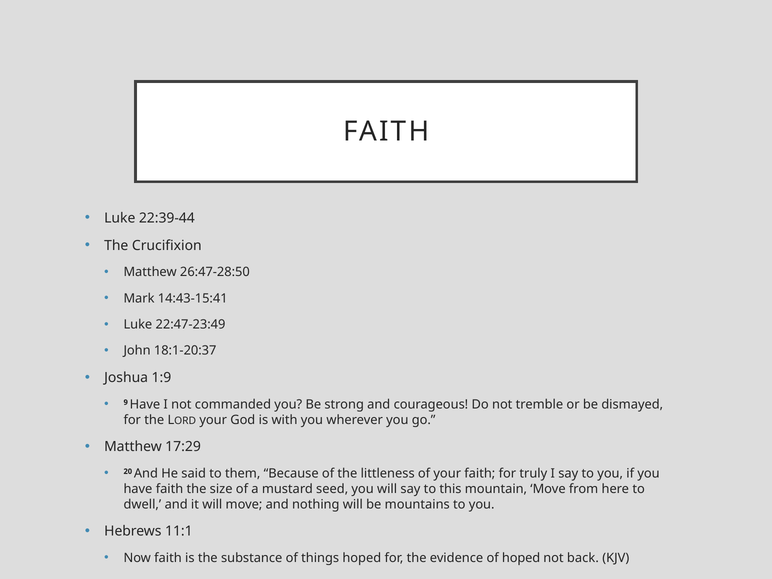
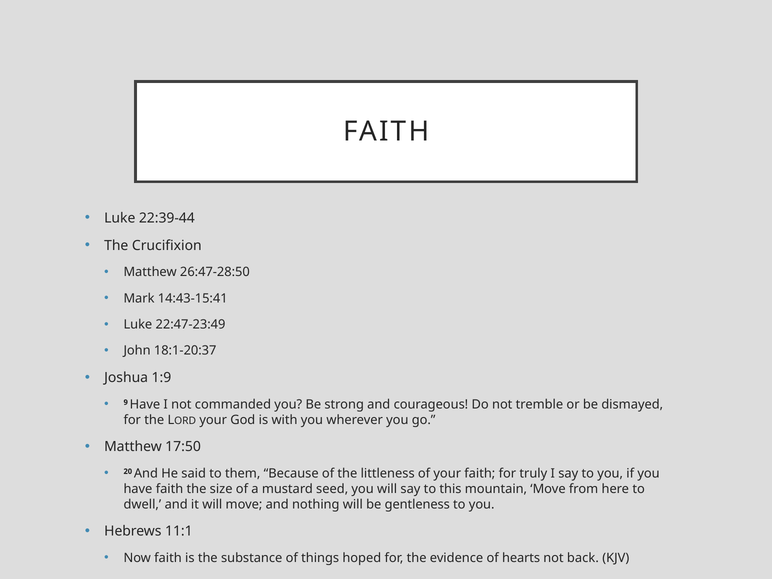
17:29: 17:29 -> 17:50
mountains: mountains -> gentleness
of hoped: hoped -> hearts
